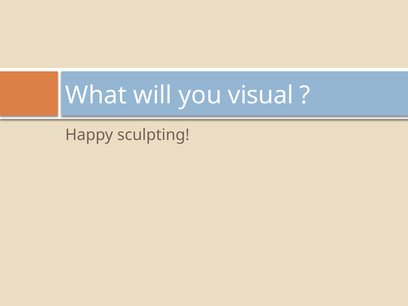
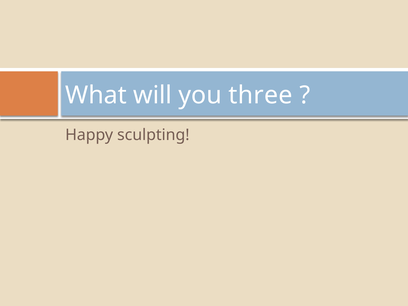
visual: visual -> three
